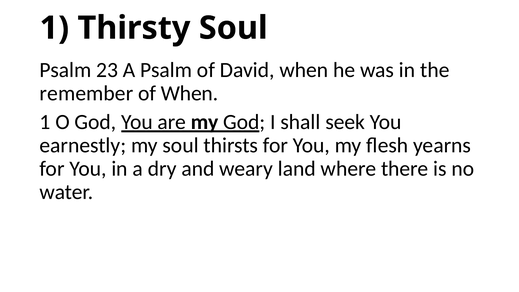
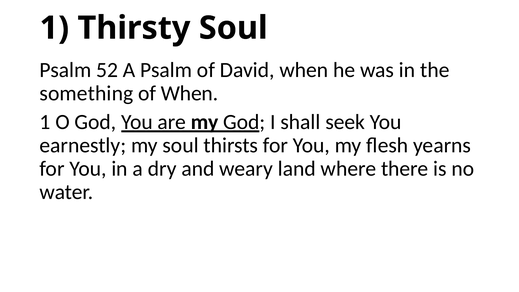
23: 23 -> 52
remember: remember -> something
